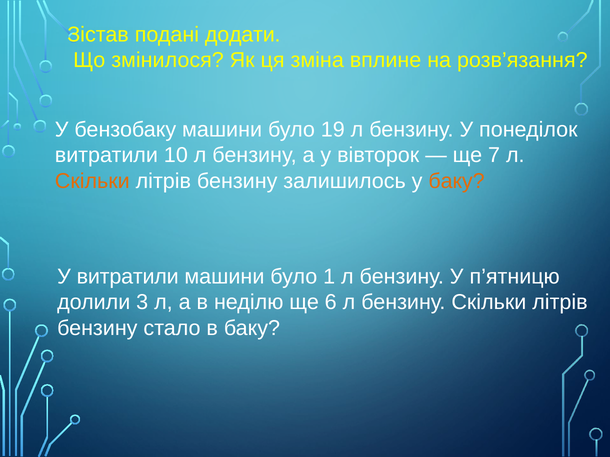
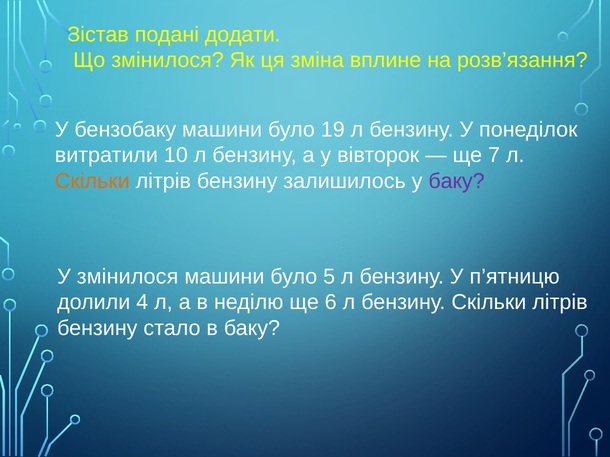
баку at (457, 181) colour: orange -> purple
У витратили: витратили -> змінилося
1: 1 -> 5
3: 3 -> 4
